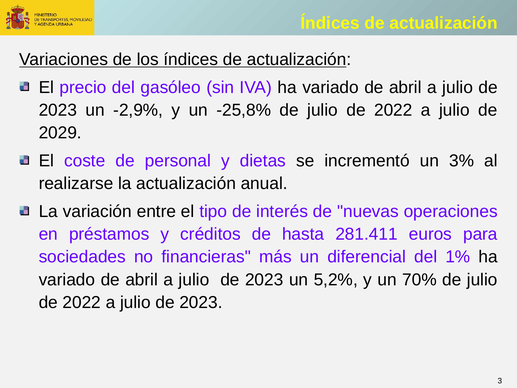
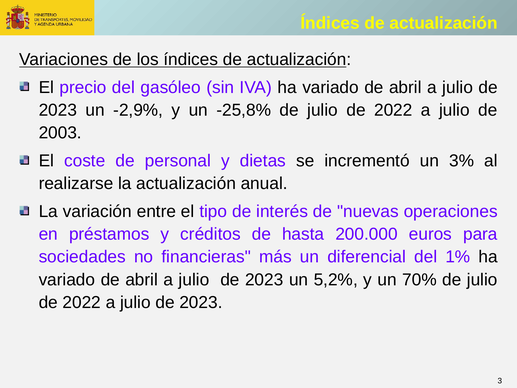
2029: 2029 -> 2003
281.411: 281.411 -> 200.000
